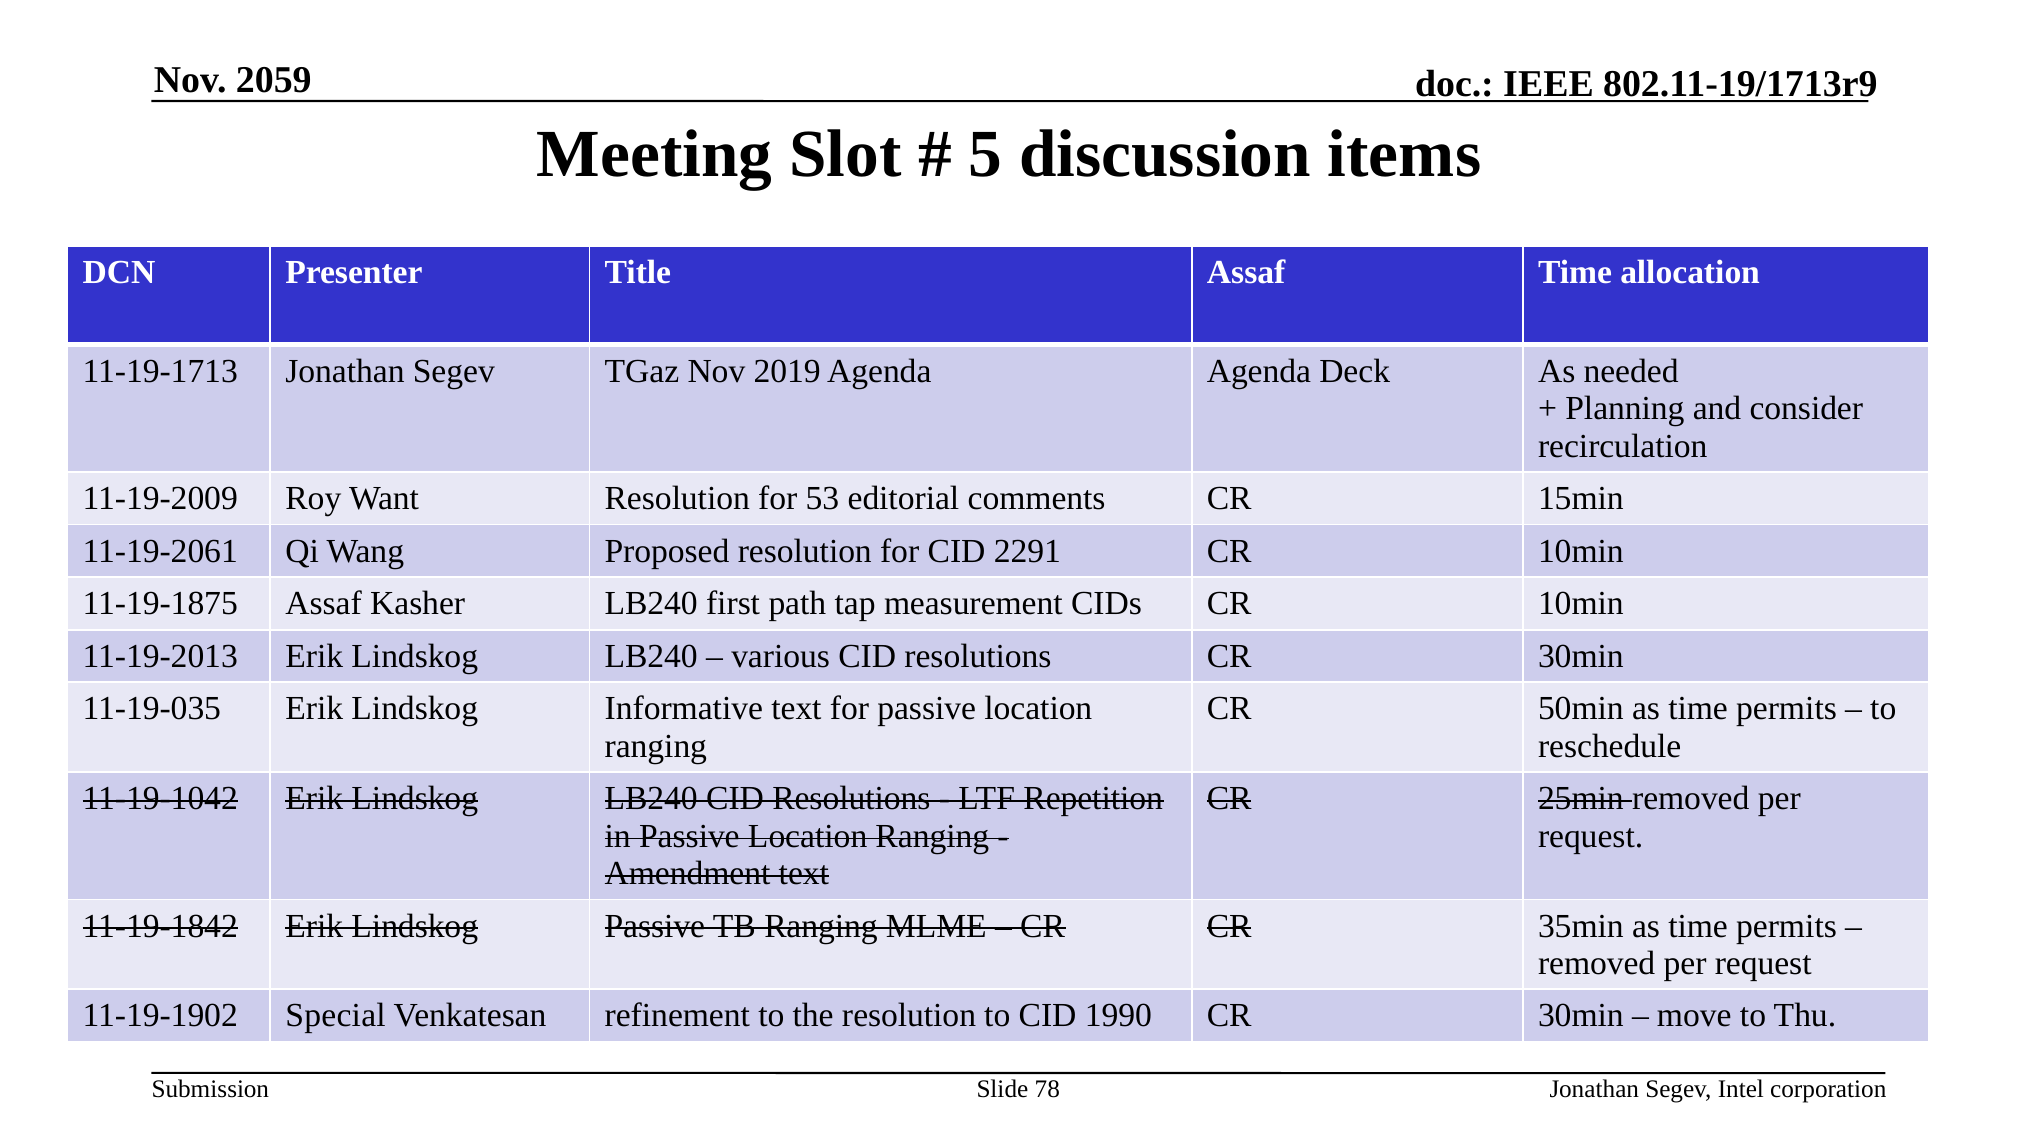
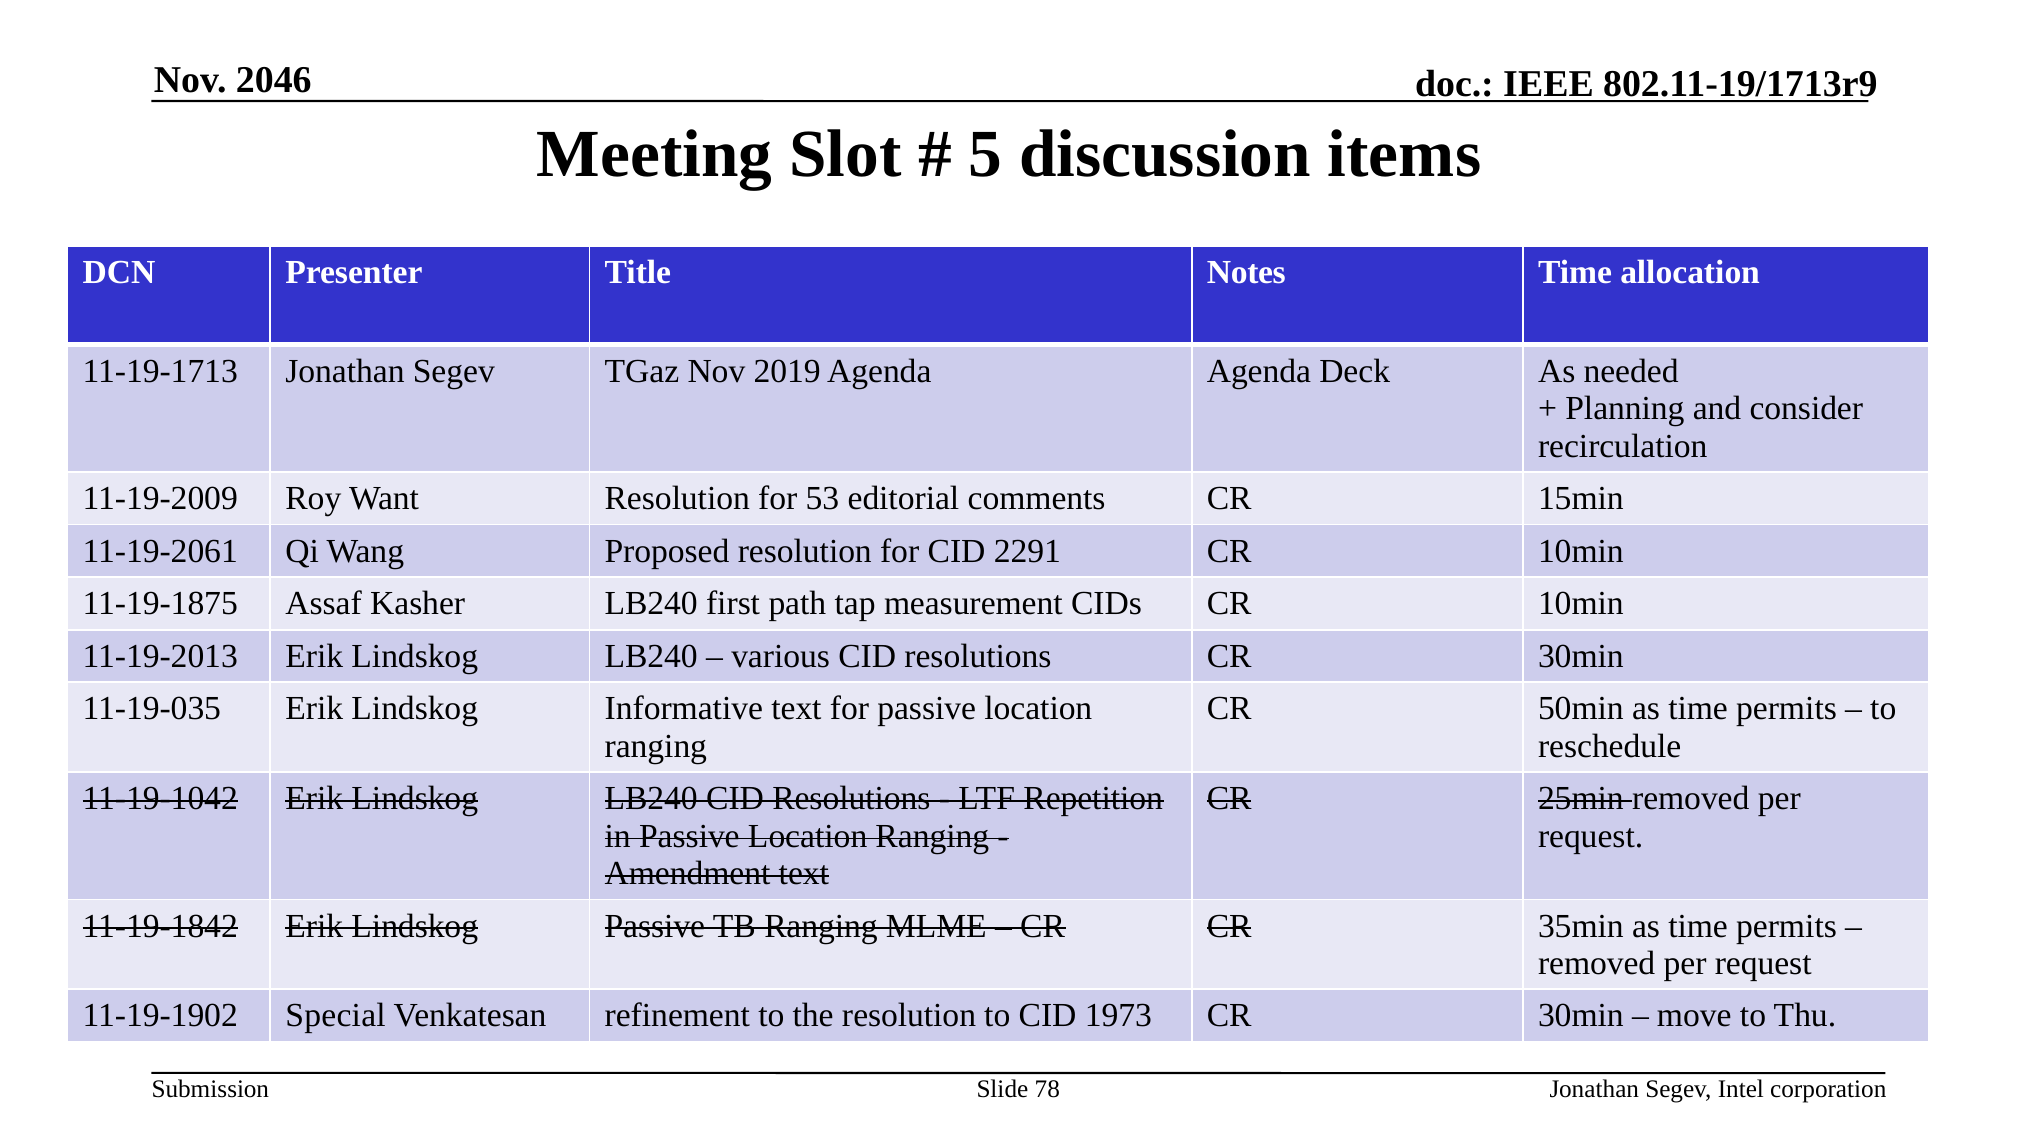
2059: 2059 -> 2046
Title Assaf: Assaf -> Notes
1990: 1990 -> 1973
